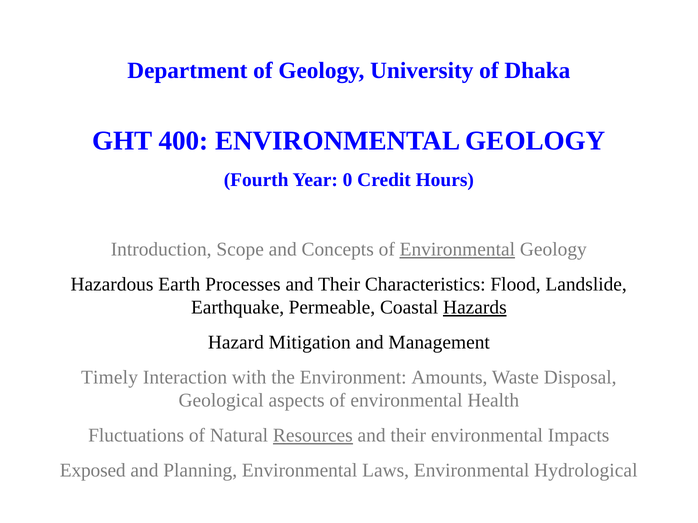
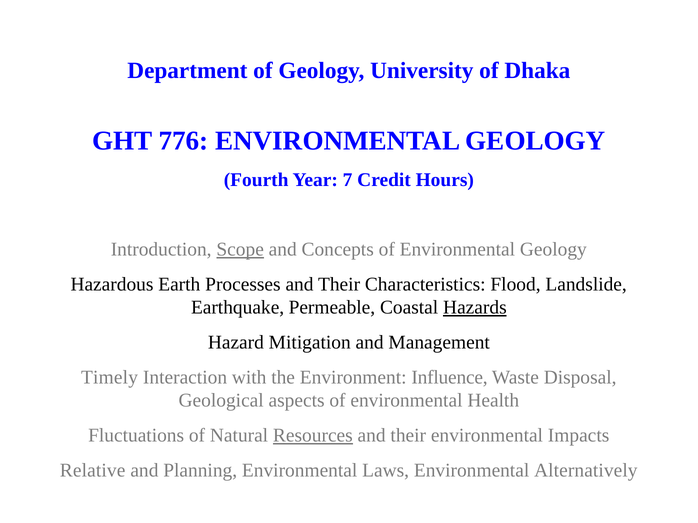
400: 400 -> 776
0: 0 -> 7
Scope underline: none -> present
Environmental at (457, 250) underline: present -> none
Amounts: Amounts -> Influence
Exposed: Exposed -> Relative
Hydrological: Hydrological -> Alternatively
